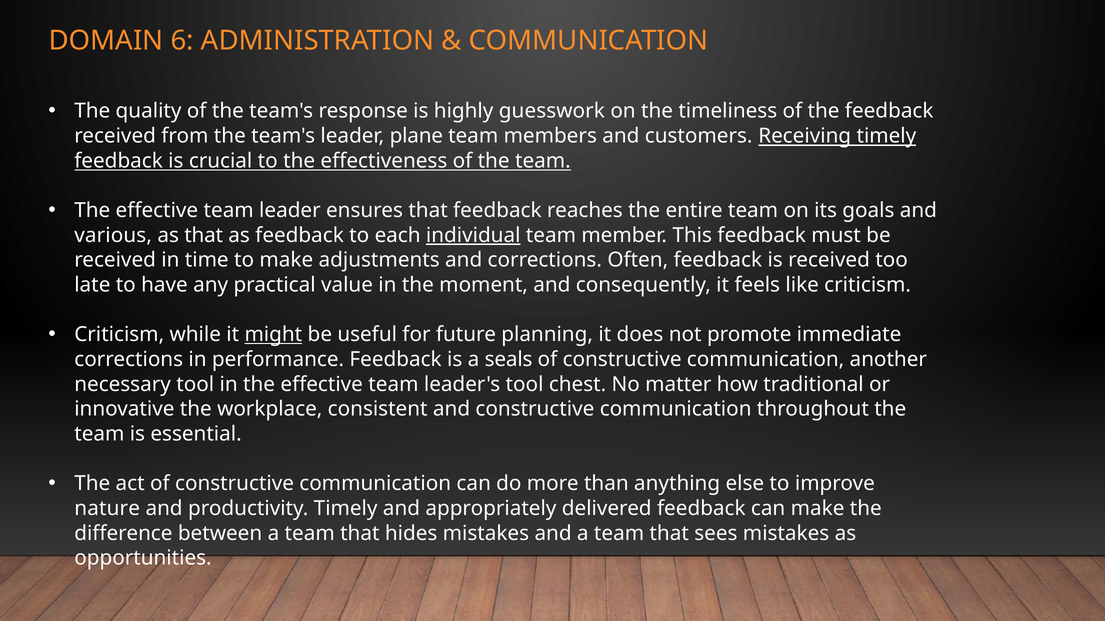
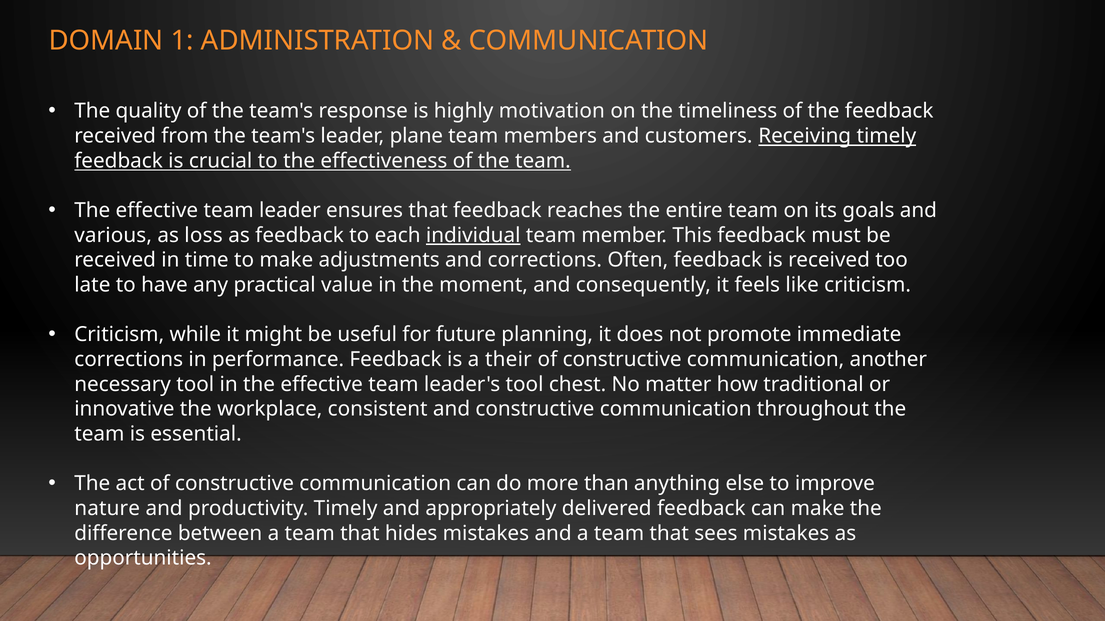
6: 6 -> 1
guesswork: guesswork -> motivation
as that: that -> loss
might underline: present -> none
seals: seals -> their
